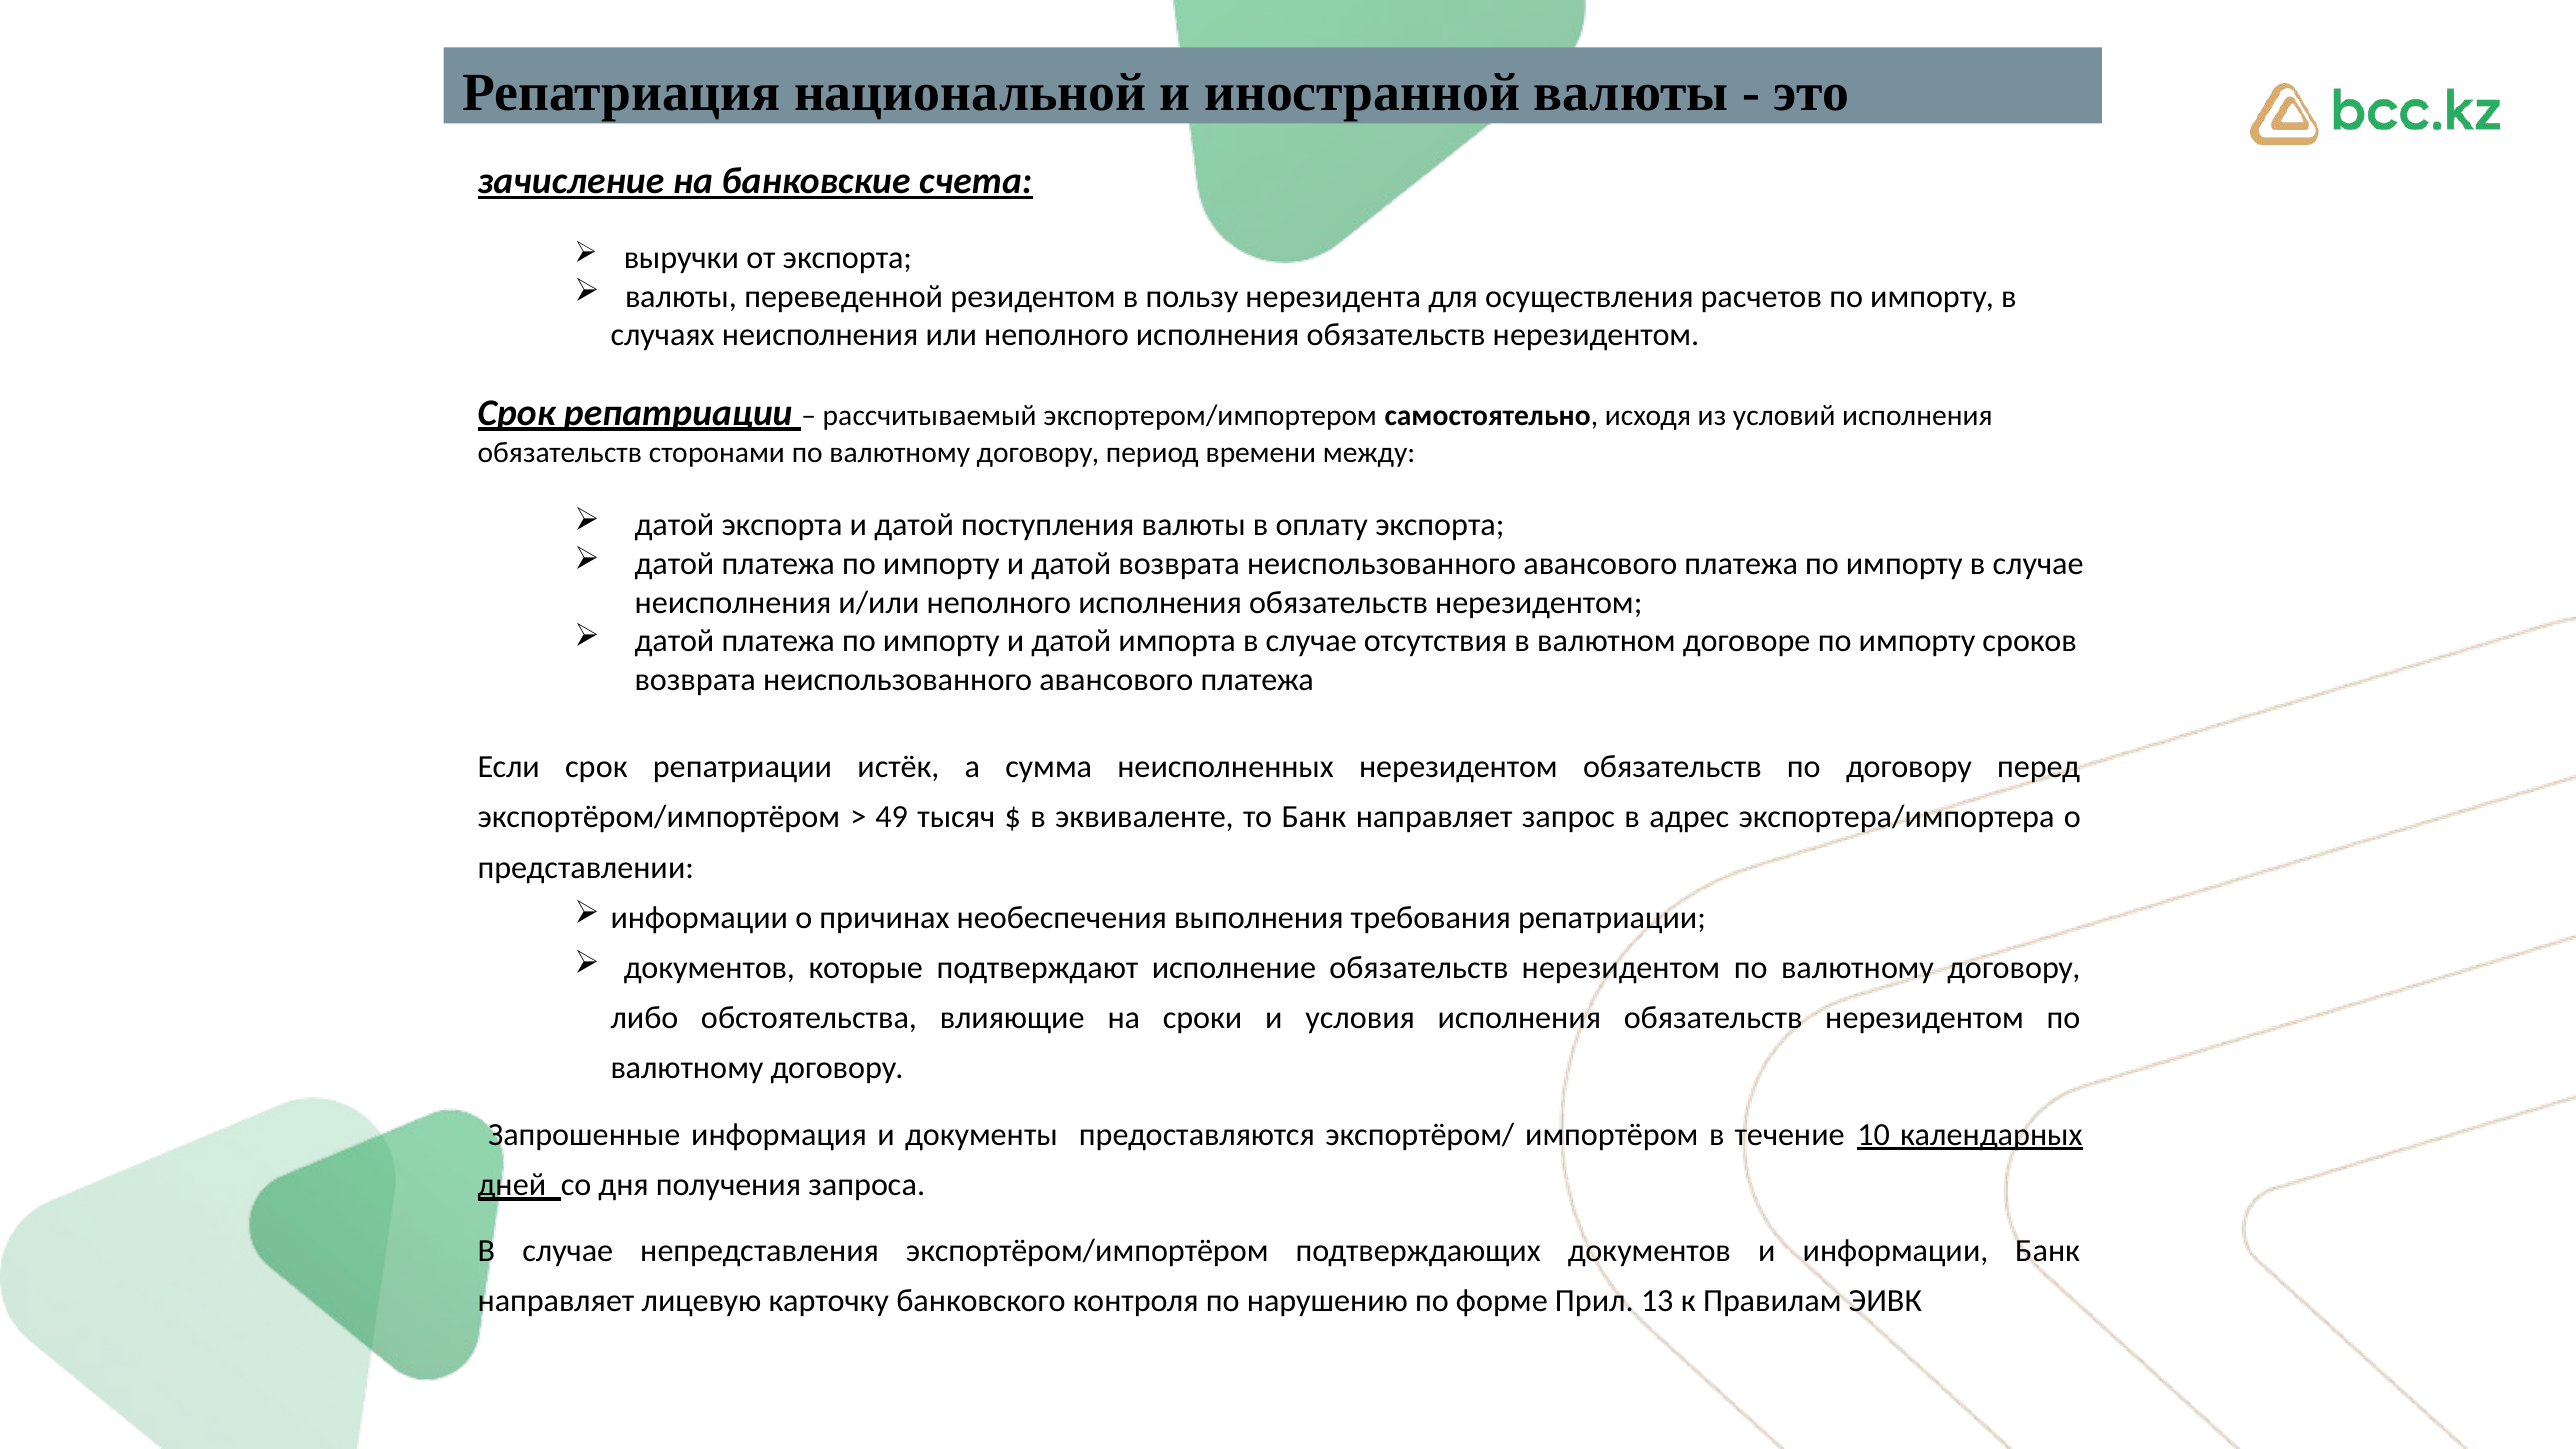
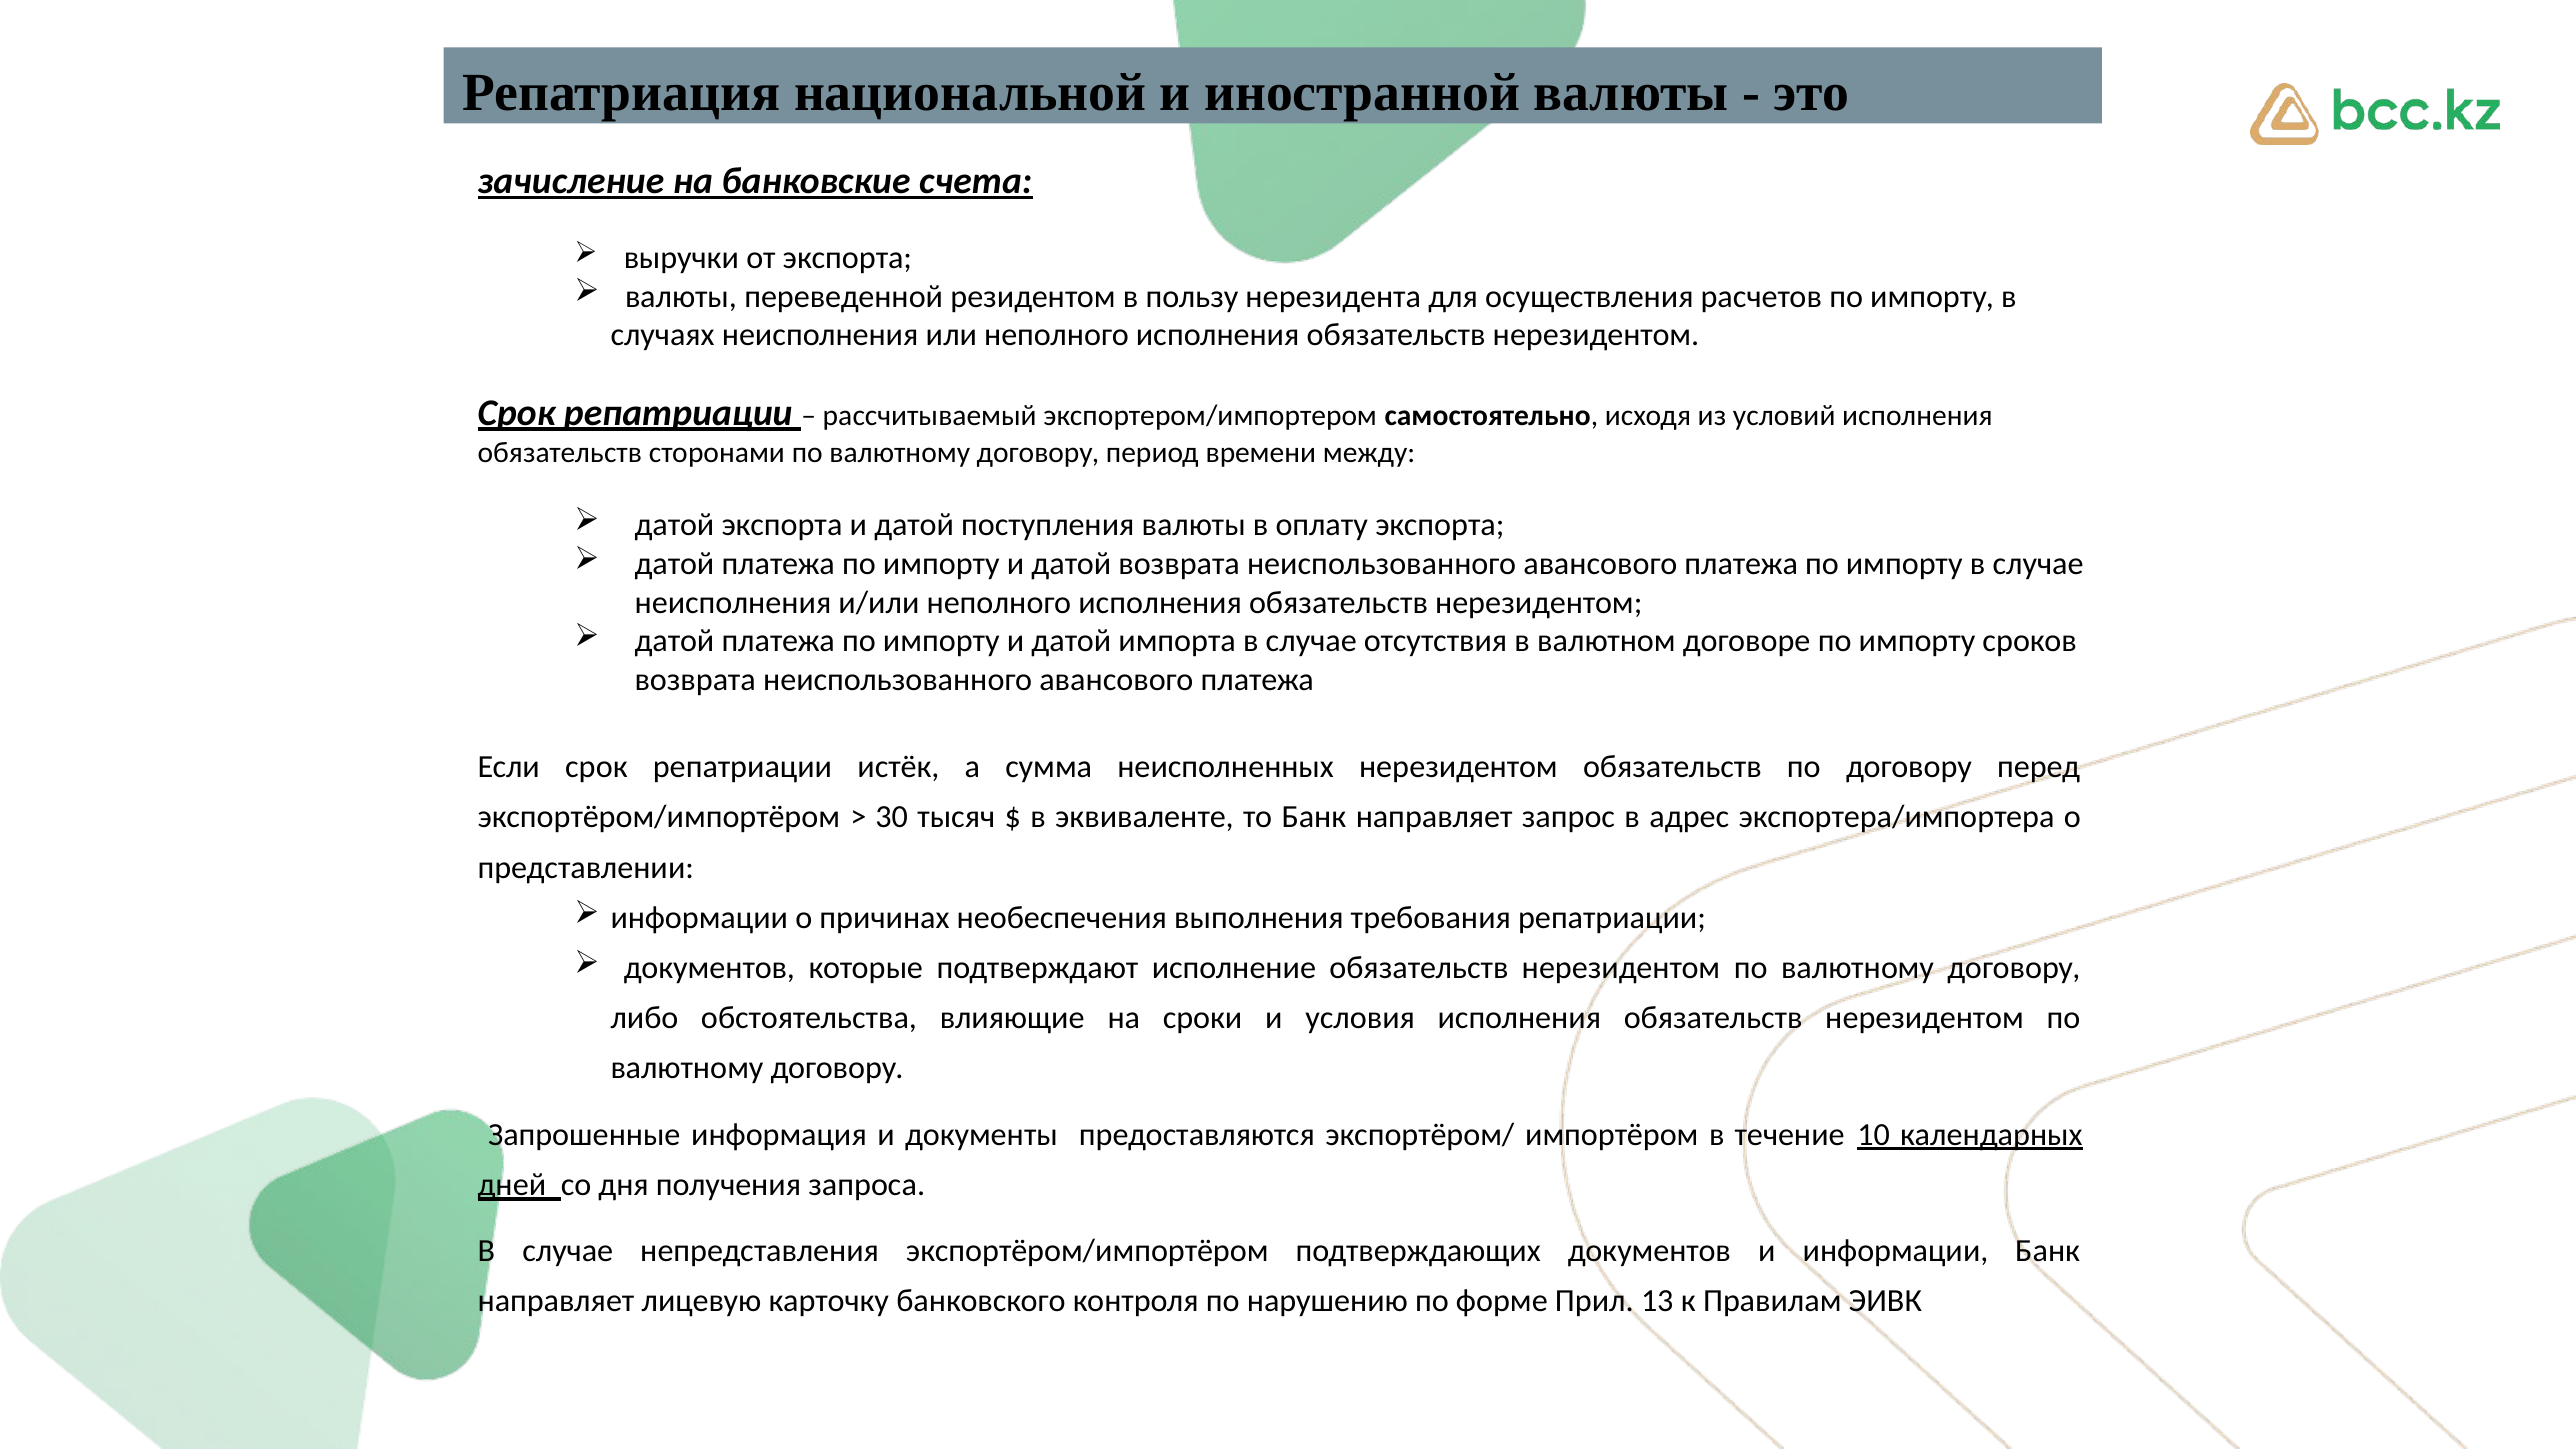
49: 49 -> 30
